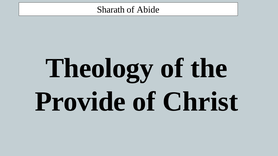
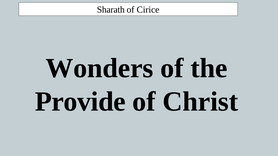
Abide: Abide -> Cirice
Theology: Theology -> Wonders
